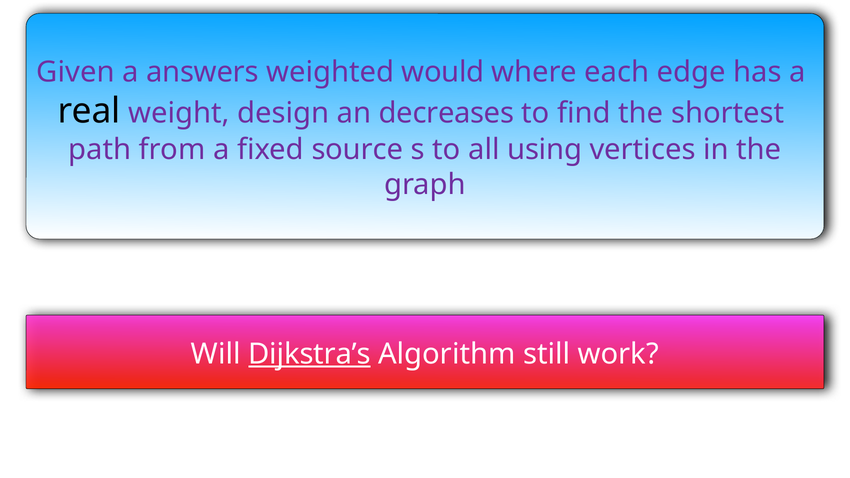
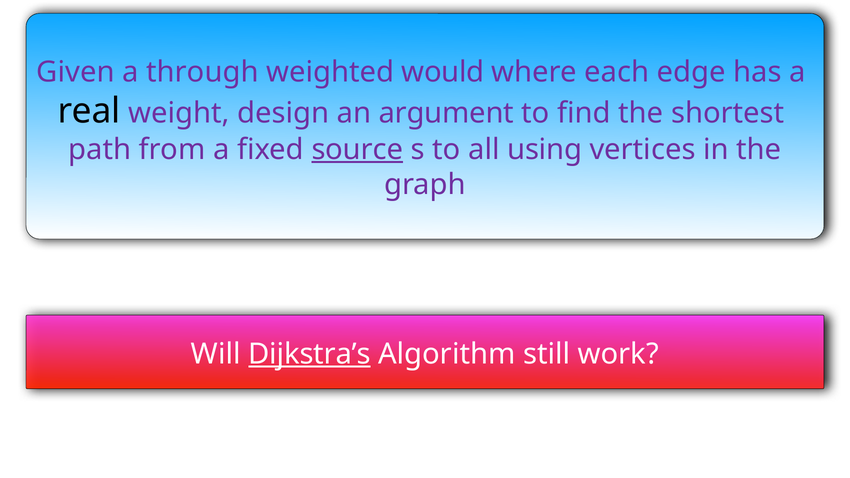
answers: answers -> through
decreases: decreases -> argument
source underline: none -> present
